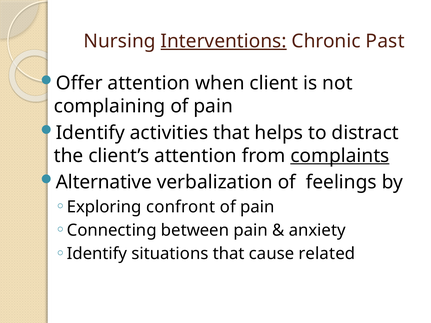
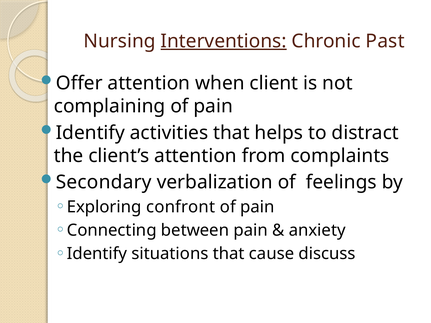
complaints underline: present -> none
Alternative: Alternative -> Secondary
related: related -> discuss
